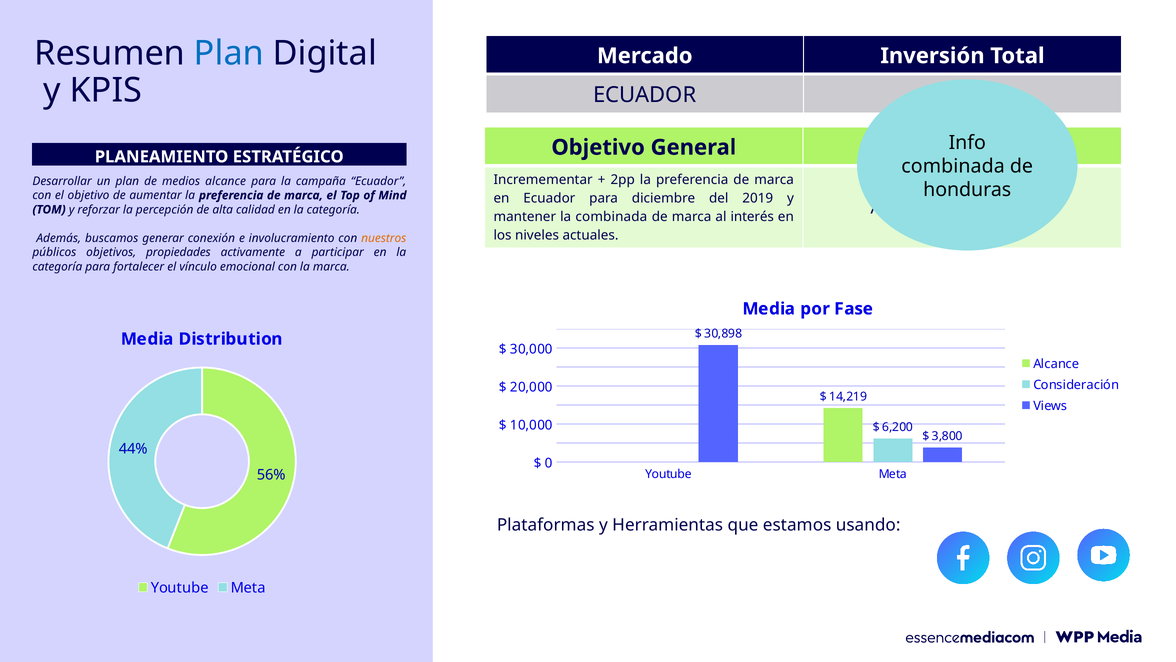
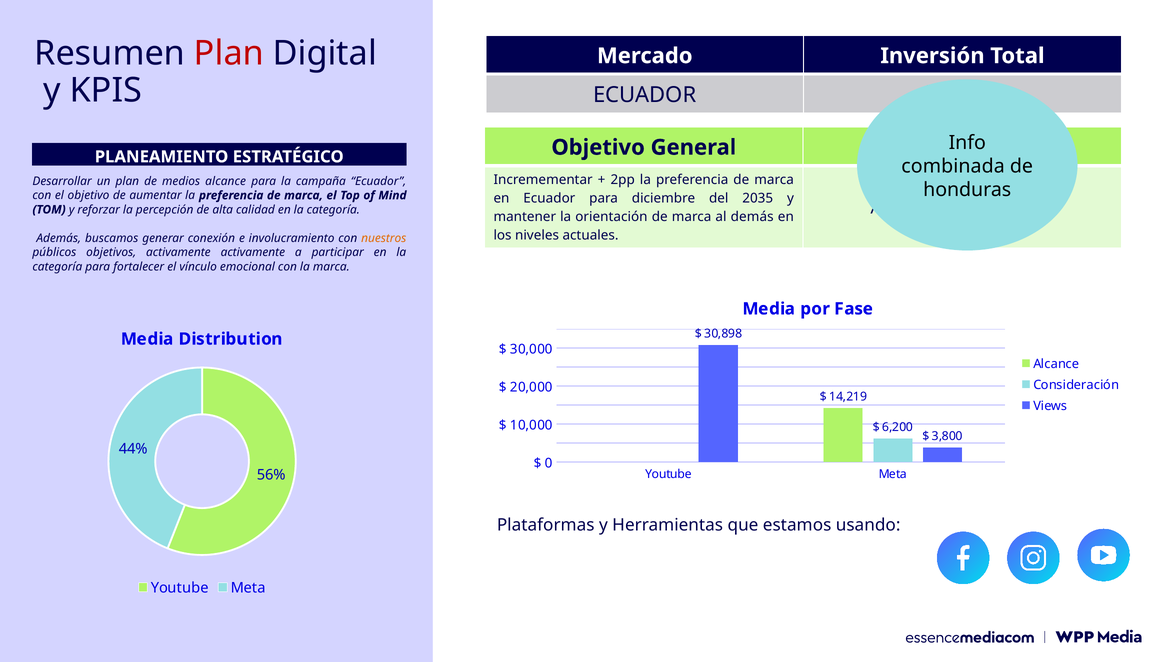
Plan at (229, 54) colour: blue -> red
2019: 2019 -> 2035
la combinada: combinada -> orientación
interés: interés -> demás
objetivos propiedades: propiedades -> activamente
